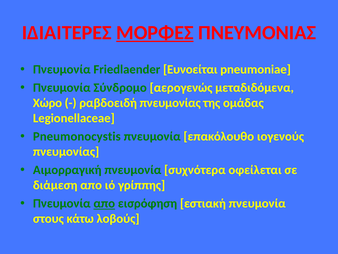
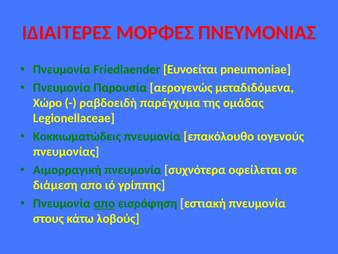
ΜΟΡΦΕΣ underline: present -> none
Σύνδρομο: Σύνδρομο -> Παρουσία
ραβδοειδή πνευμονίας: πνευμονίας -> παρέγχυμα
Pneumonocystis: Pneumonocystis -> Κοκκιωματώδεις
